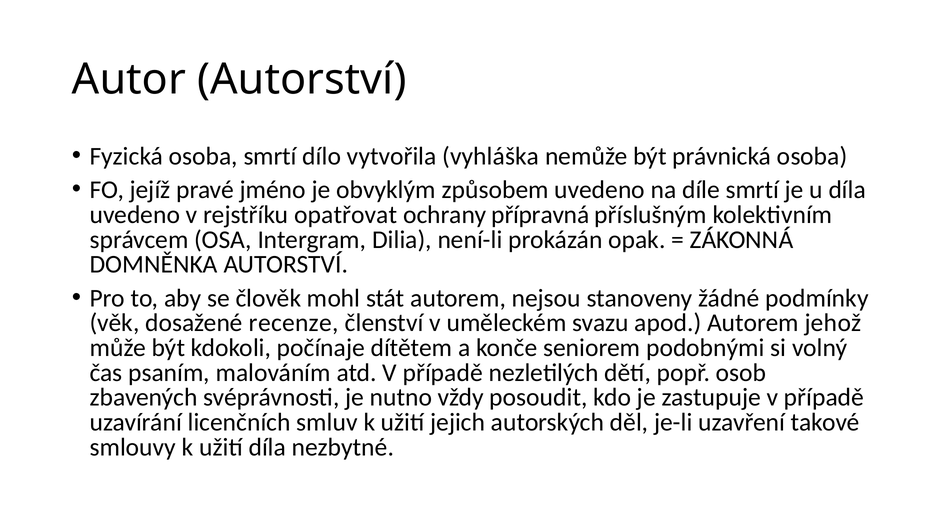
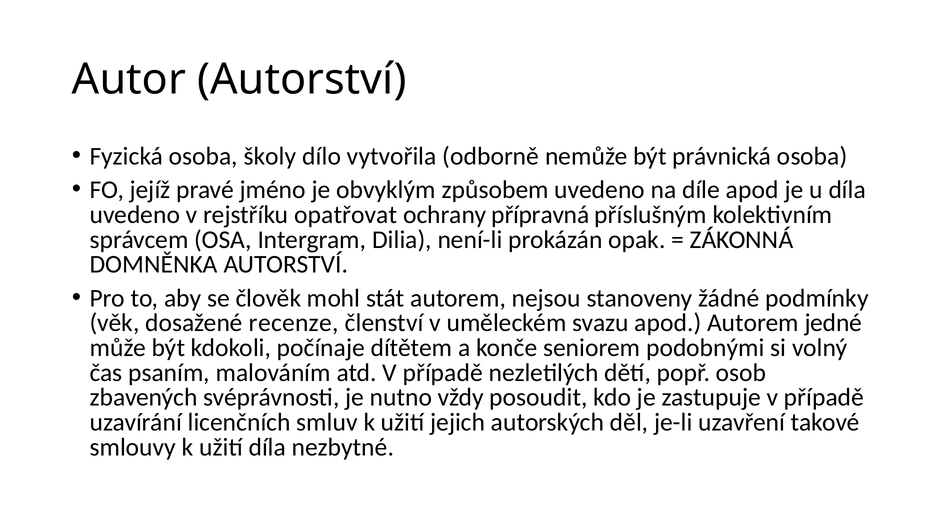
osoba smrtí: smrtí -> školy
vyhláška: vyhláška -> odborně
díle smrtí: smrtí -> apod
jehož: jehož -> jedné
